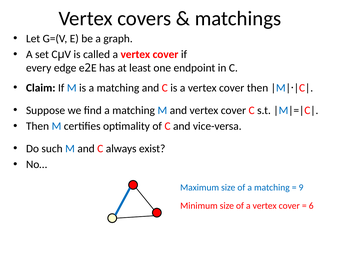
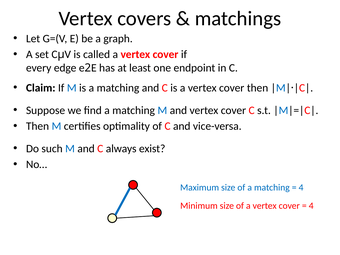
9 at (301, 188): 9 -> 4
6 at (311, 206): 6 -> 4
